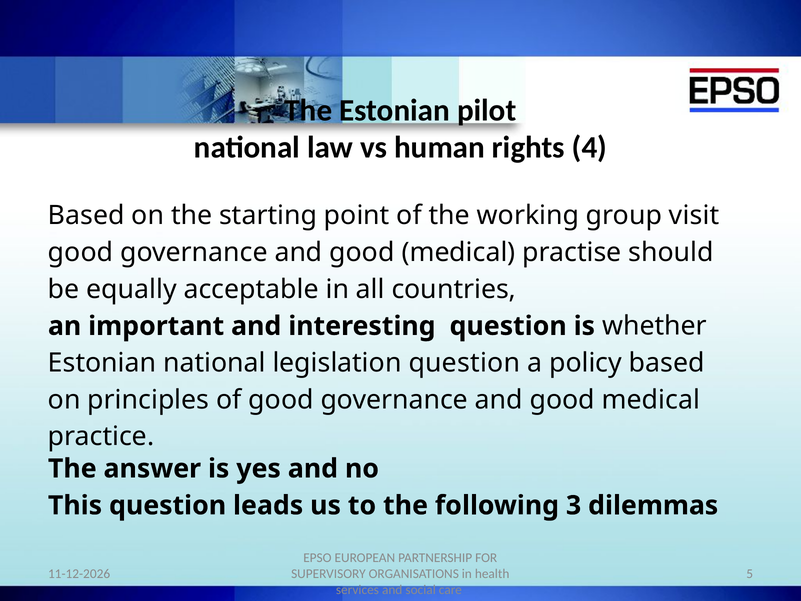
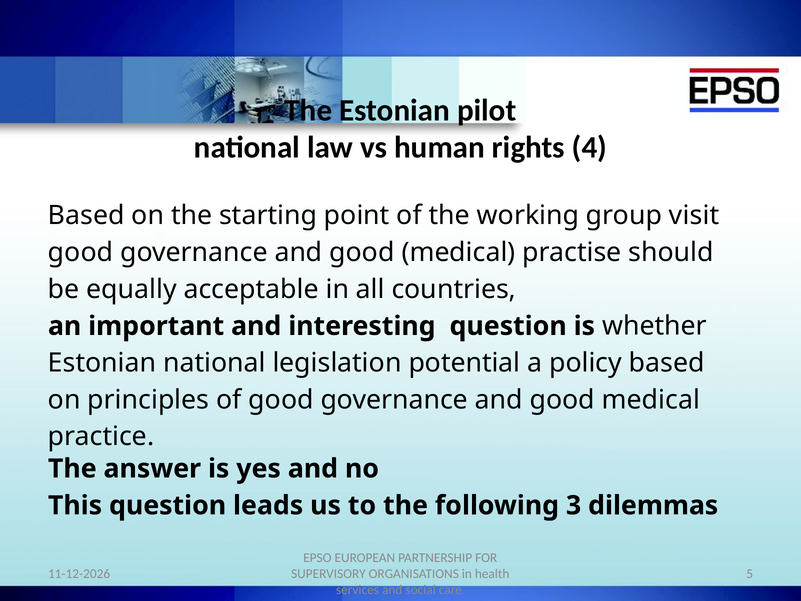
legislation question: question -> potential
